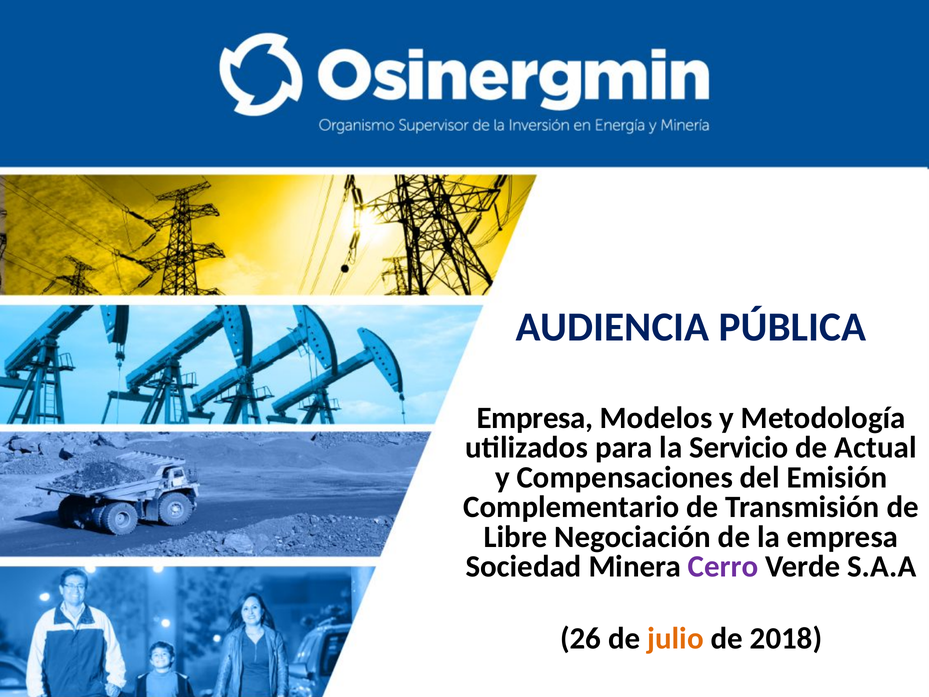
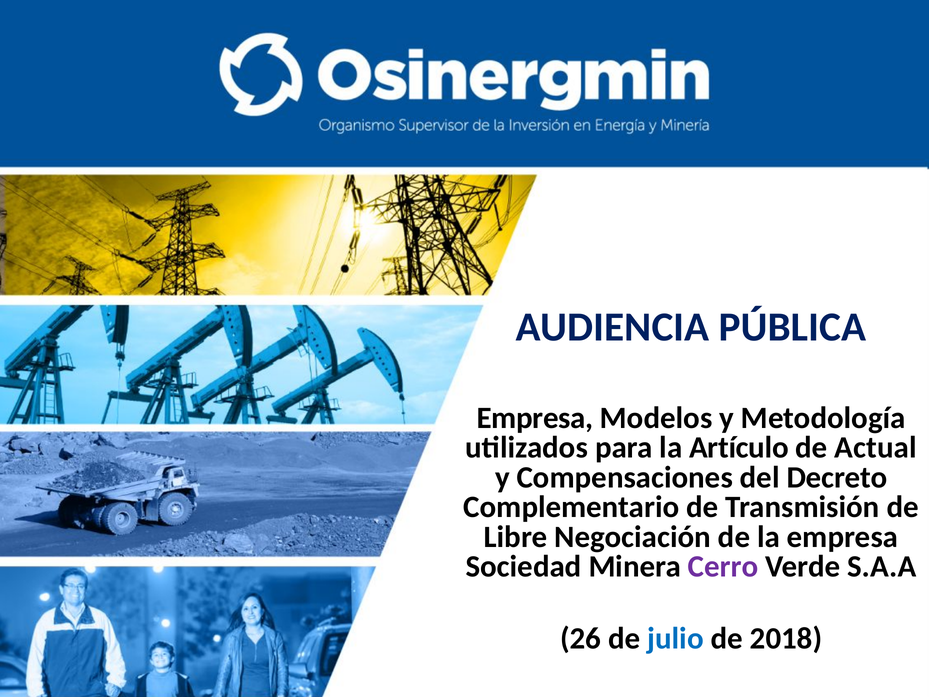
Servicio: Servicio -> Artículo
Emisión: Emisión -> Decreto
julio colour: orange -> blue
